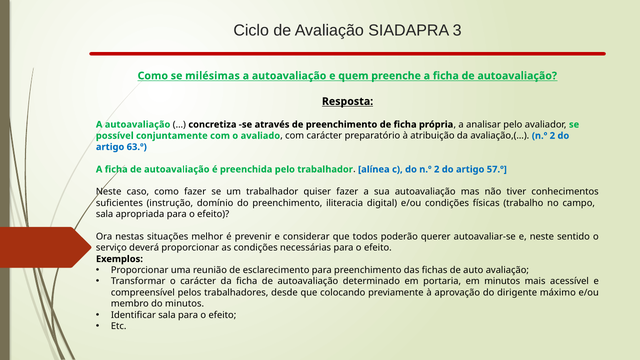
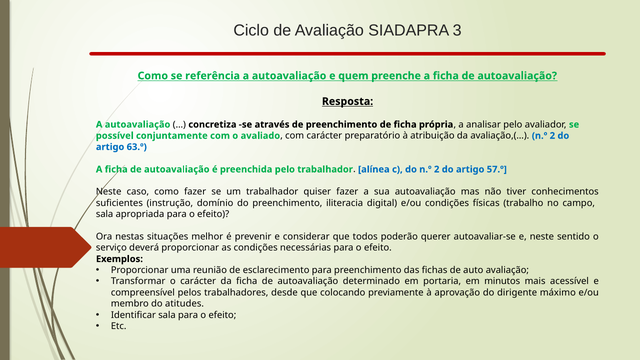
milésimas: milésimas -> referência
do minutos: minutos -> atitudes
